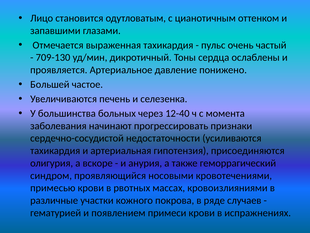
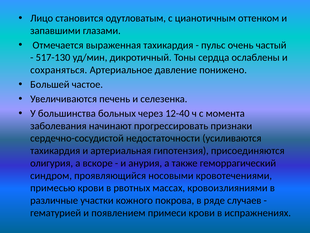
709-130: 709-130 -> 517-130
проявляется: проявляется -> сохраняться
